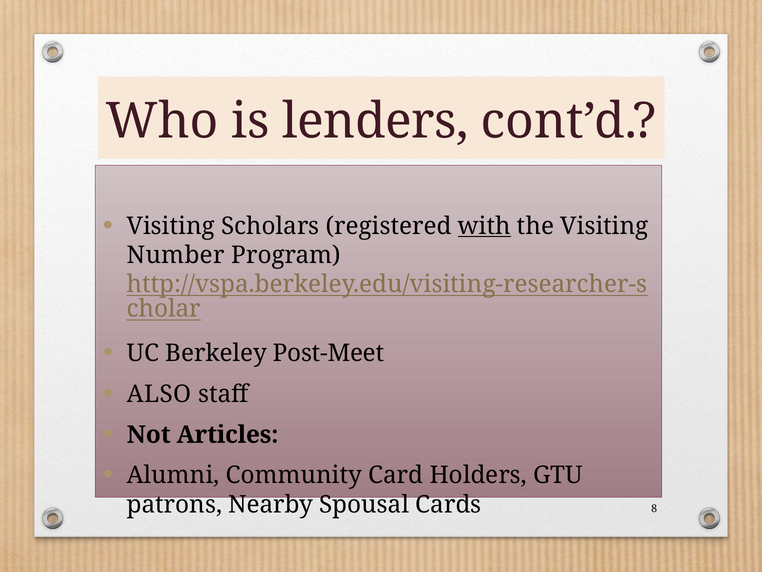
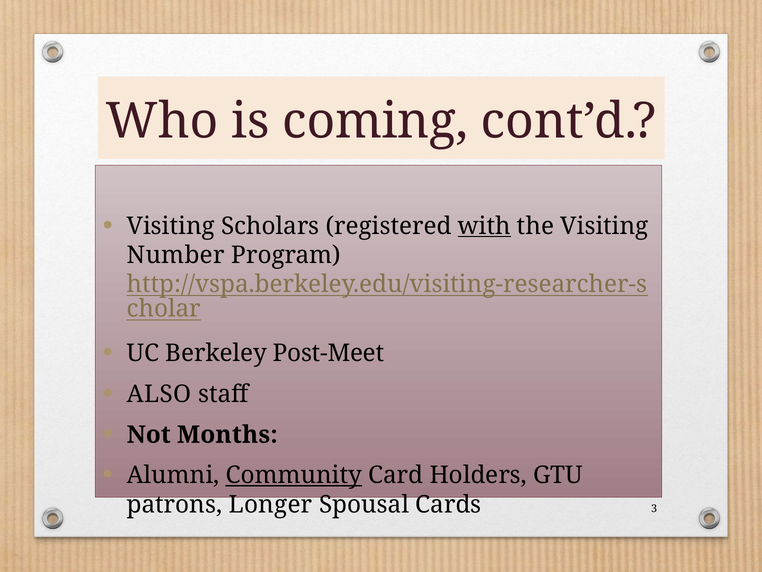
lenders: lenders -> coming
Articles: Articles -> Months
Community underline: none -> present
Nearby: Nearby -> Longer
8: 8 -> 3
